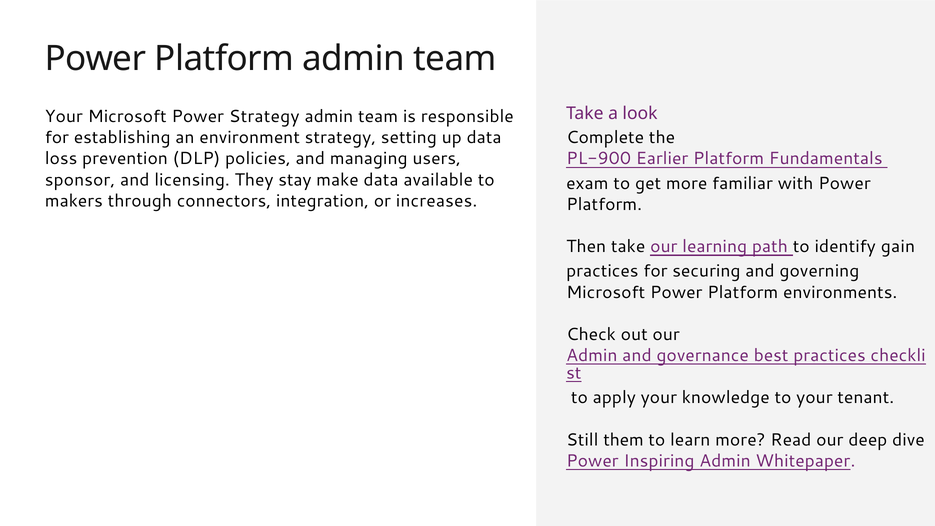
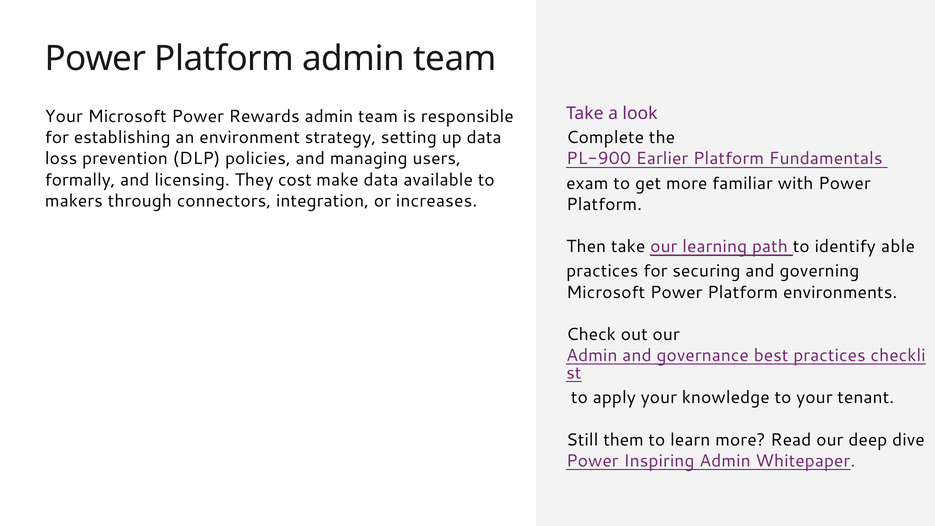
Power Strategy: Strategy -> Rewards
sponsor: sponsor -> formally
stay: stay -> cost
gain: gain -> able
